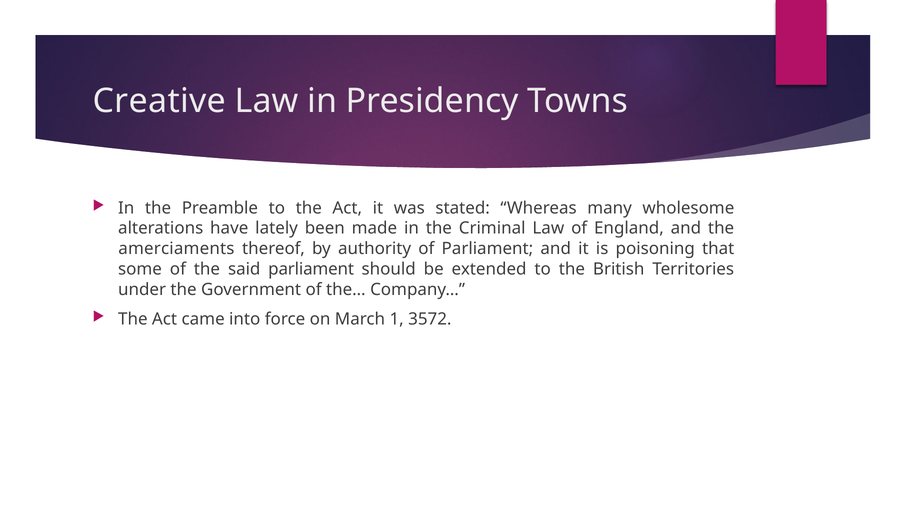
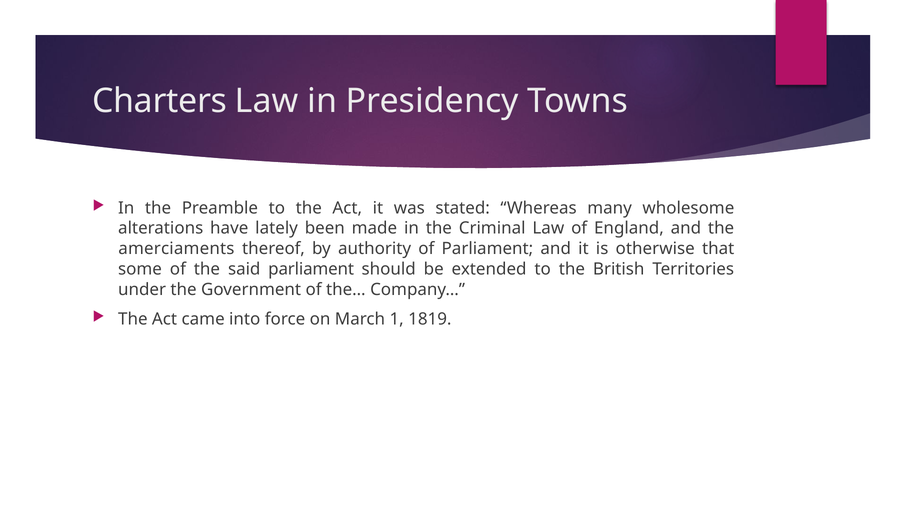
Creative: Creative -> Charters
poisoning: poisoning -> otherwise
3572: 3572 -> 1819
